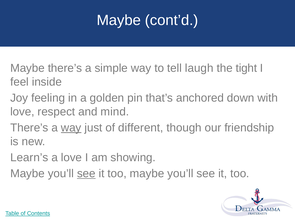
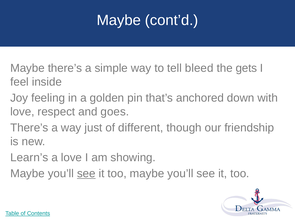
laugh: laugh -> bleed
tight: tight -> gets
mind: mind -> goes
way at (71, 128) underline: present -> none
